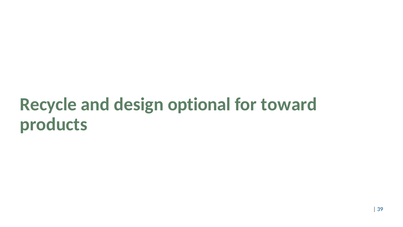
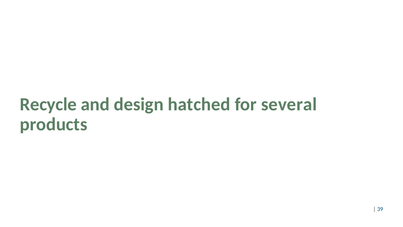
optional: optional -> hatched
toward: toward -> several
